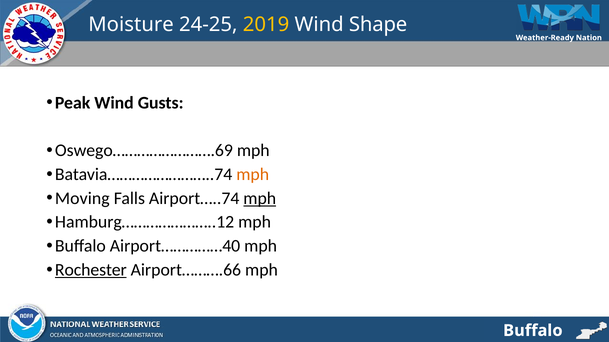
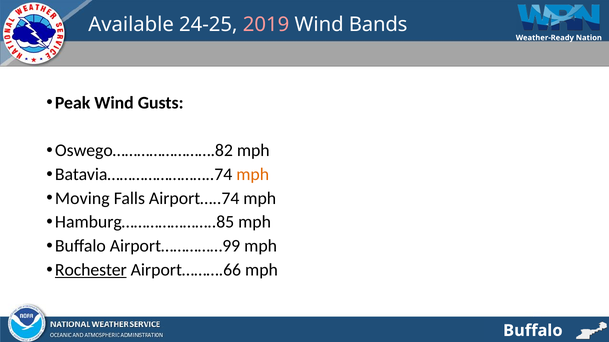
Moisture: Moisture -> Available
2019 colour: yellow -> pink
Shape: Shape -> Bands
Oswego…………………….69: Oswego…………………….69 -> Oswego…………………….82
mph at (260, 199) underline: present -> none
Hamburg…………………..12: Hamburg…………………..12 -> Hamburg…………………..85
Airport……………40: Airport……………40 -> Airport……………99
